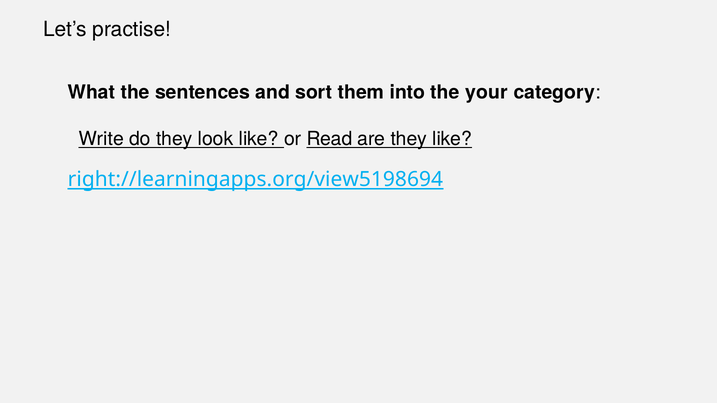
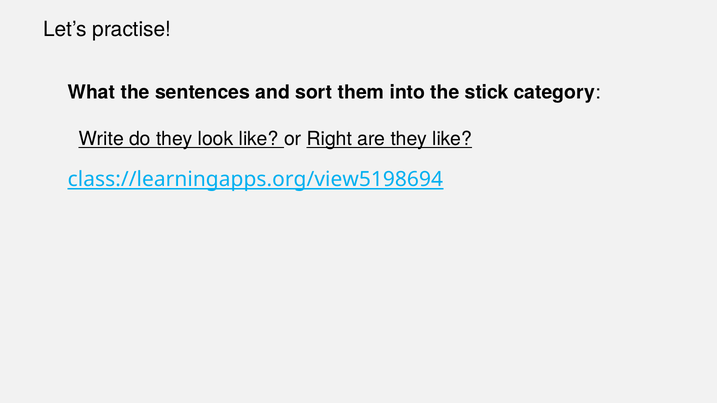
your: your -> stick
Read: Read -> Right
right://learningapps.org/view5198694: right://learningapps.org/view5198694 -> class://learningapps.org/view5198694
